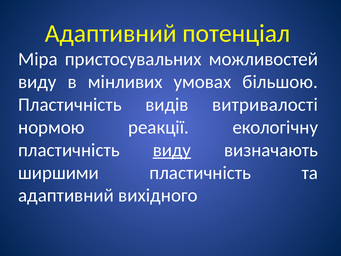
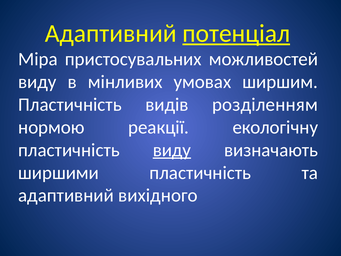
потенціал underline: none -> present
більшою: більшою -> ширшим
витривалості: витривалості -> розділенням
